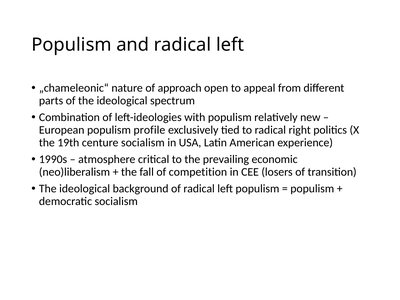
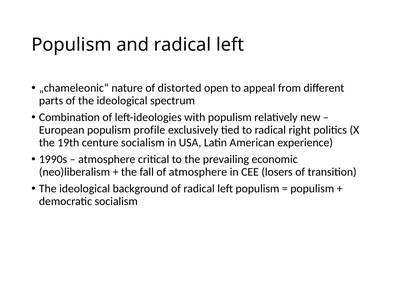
approach: approach -> distorted
of competition: competition -> atmosphere
